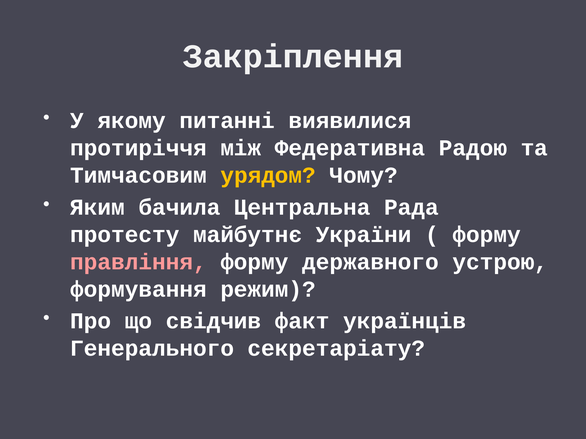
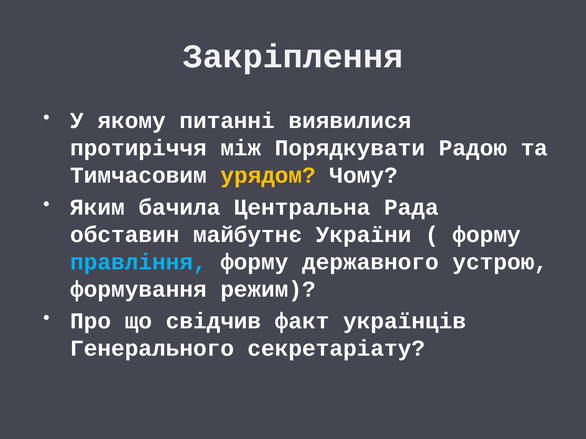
Федеративна: Федеративна -> Порядкувати
протесту: протесту -> обставин
правління colour: pink -> light blue
